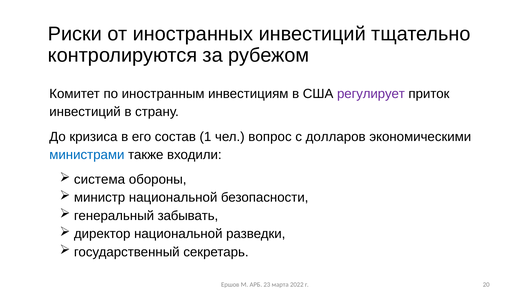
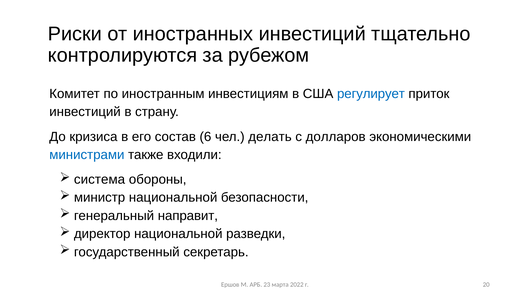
регулирует colour: purple -> blue
1: 1 -> 6
вопрос: вопрос -> делать
забывать: забывать -> направит
